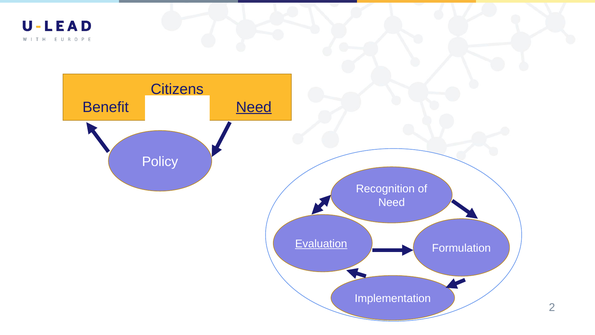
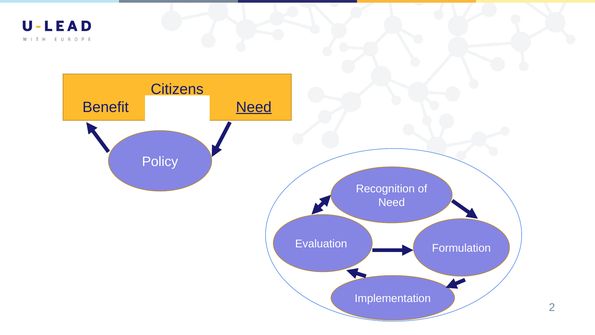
Evaluation underline: present -> none
